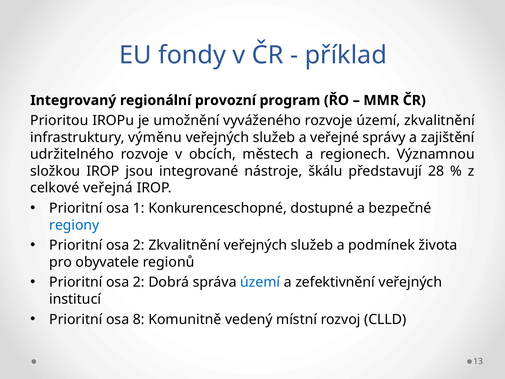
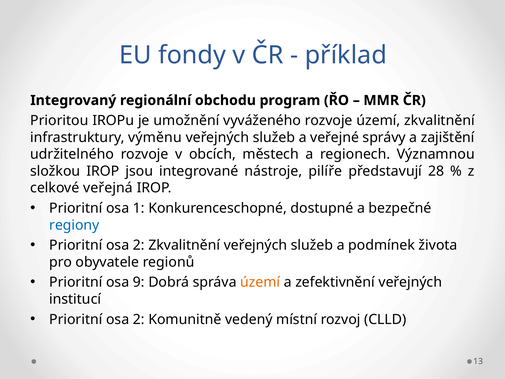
provozní: provozní -> obchodu
škálu: škálu -> pilíře
2 at (139, 282): 2 -> 9
území at (260, 282) colour: blue -> orange
8 at (139, 319): 8 -> 2
